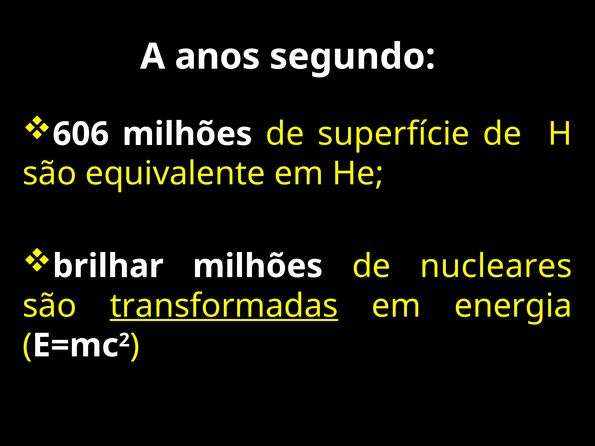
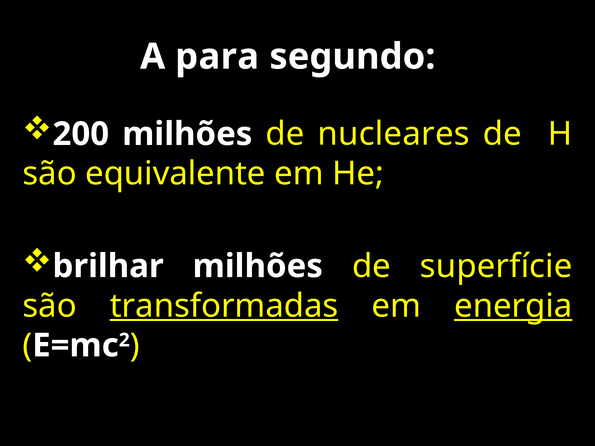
anos: anos -> para
606: 606 -> 200
superfície: superfície -> nucleares
nucleares: nucleares -> superfície
energia underline: none -> present
